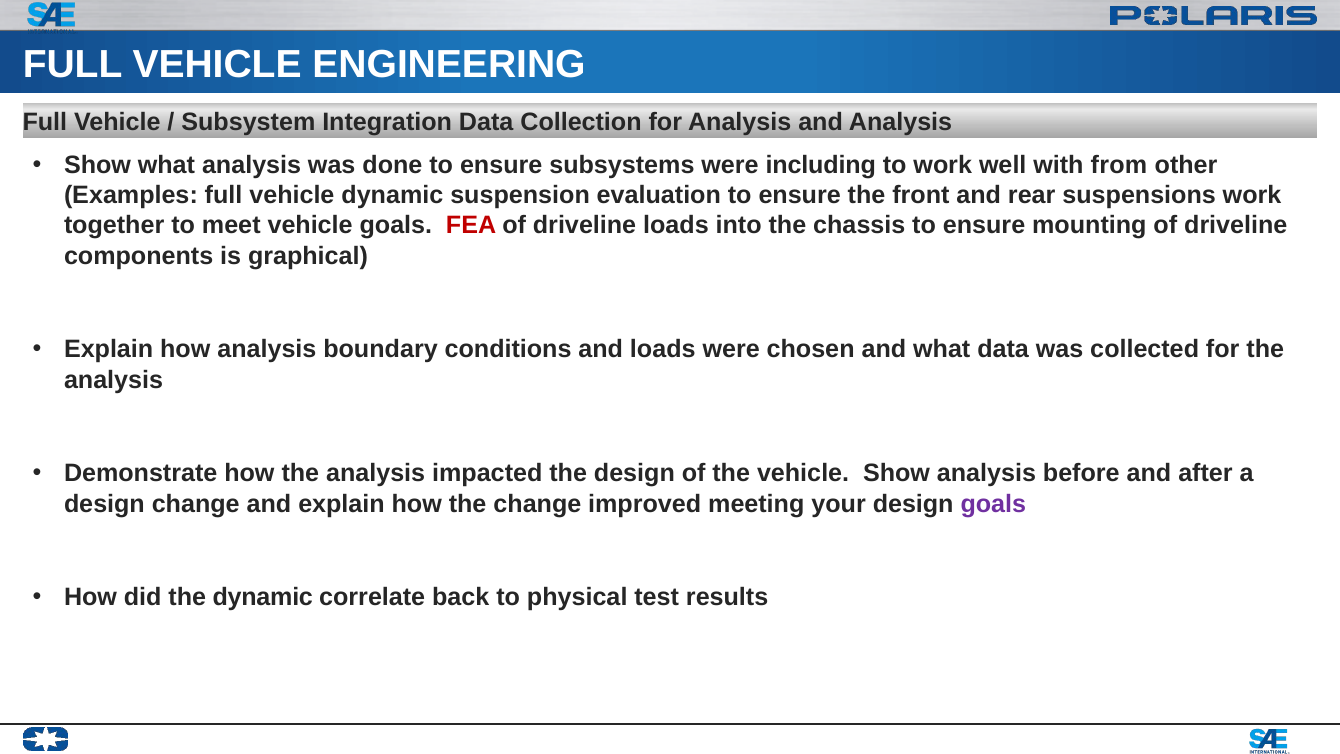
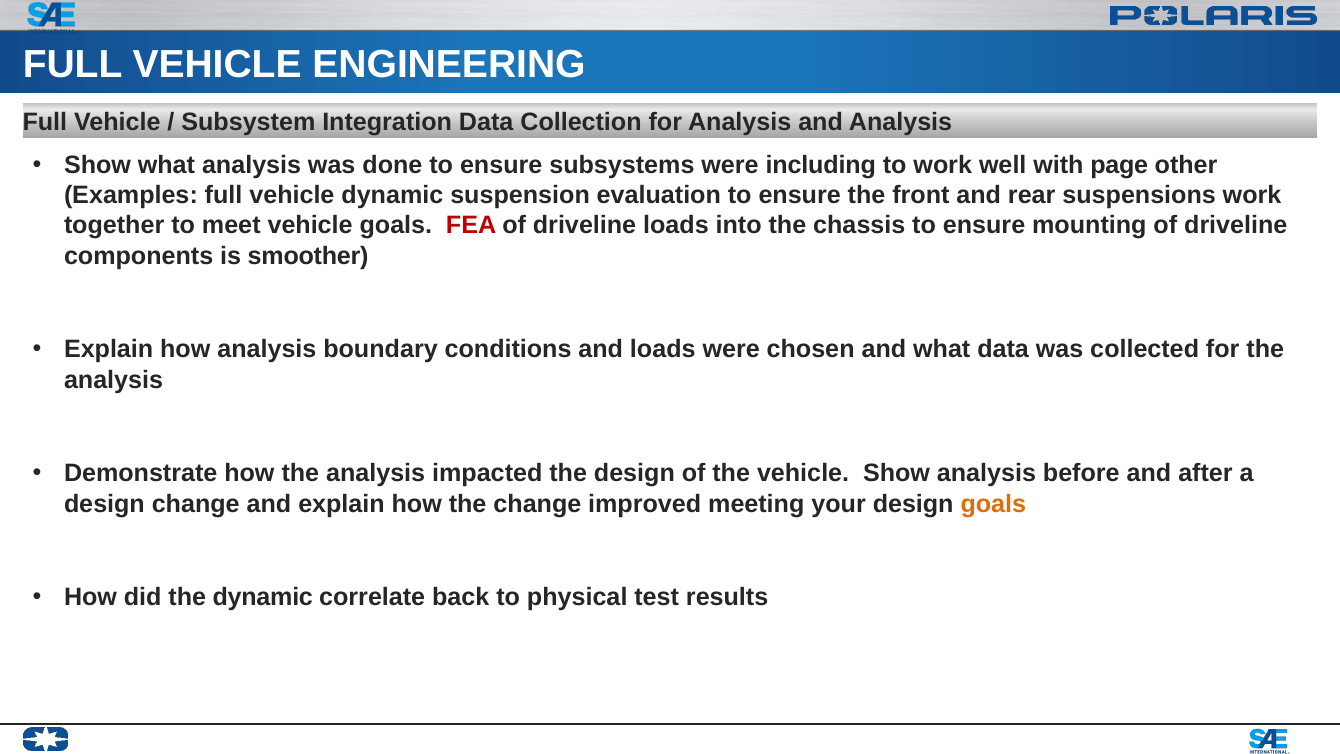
from: from -> page
graphical: graphical -> smoother
goals at (993, 504) colour: purple -> orange
